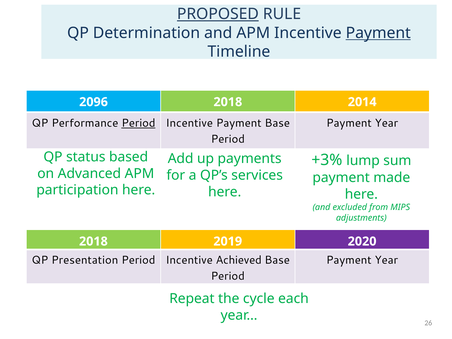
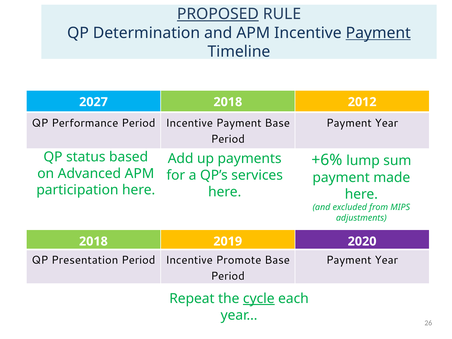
2096: 2096 -> 2027
2014: 2014 -> 2012
Period at (138, 123) underline: present -> none
+3%: +3% -> +6%
Achieved: Achieved -> Promote
cycle underline: none -> present
